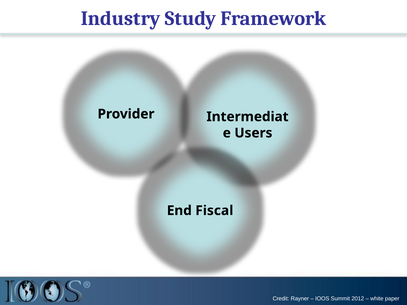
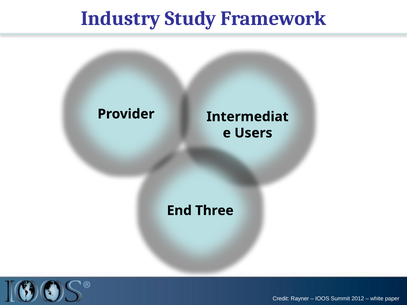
Fiscal: Fiscal -> Three
